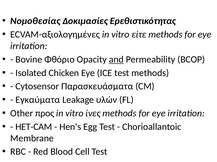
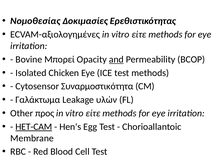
Φθόριο: Φθόριο -> Μπορεί
Παρασκευάσματα: Παρασκευάσματα -> Συναρμοστικότητα
Εγκαύματα: Εγκαύματα -> Γαλάκτωμα
ίνες at (93, 114): ίνες -> είτε
HET-CAM underline: none -> present
